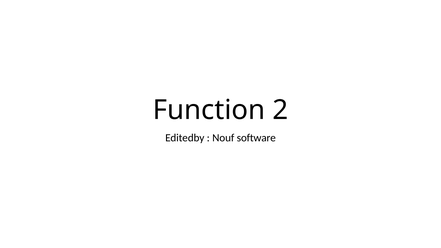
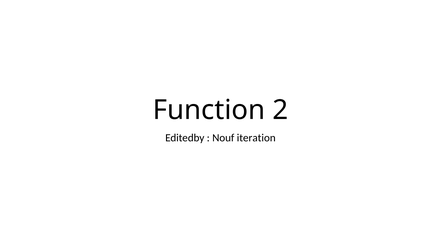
software: software -> iteration
